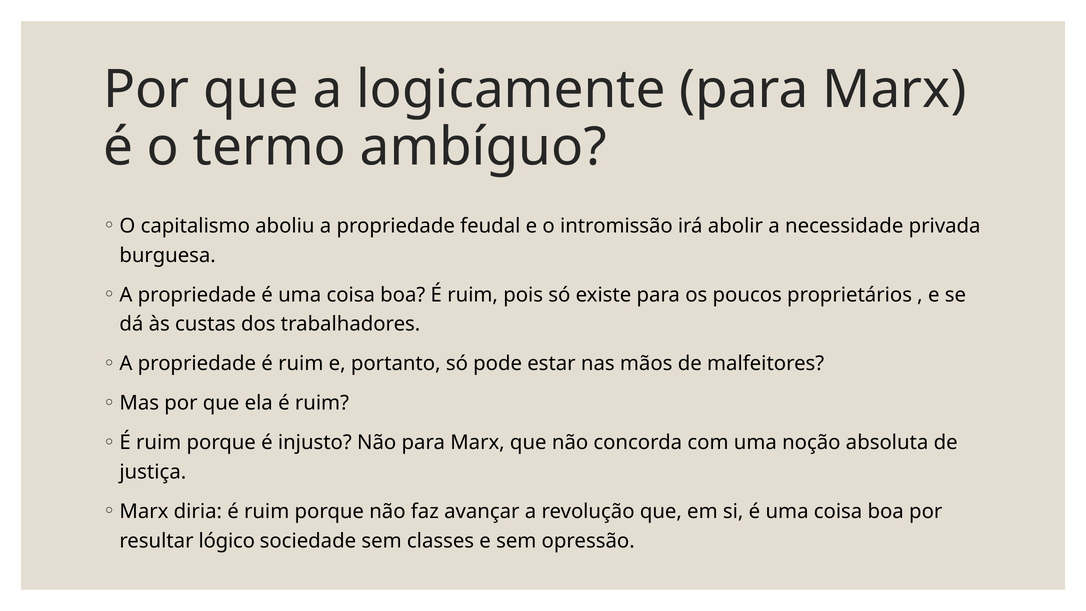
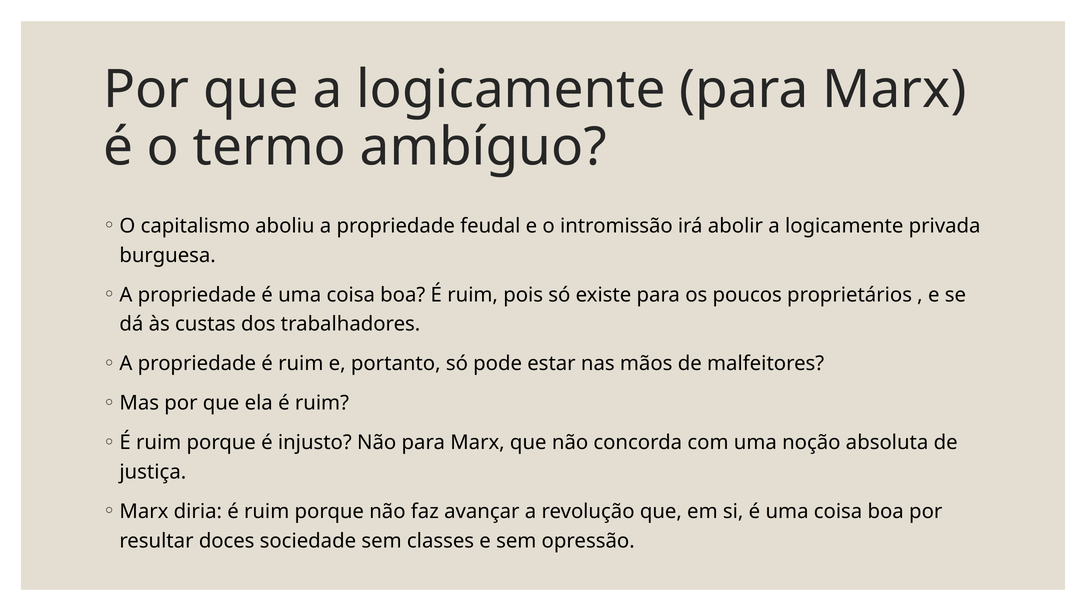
abolir a necessidade: necessidade -> logicamente
lógico: lógico -> doces
